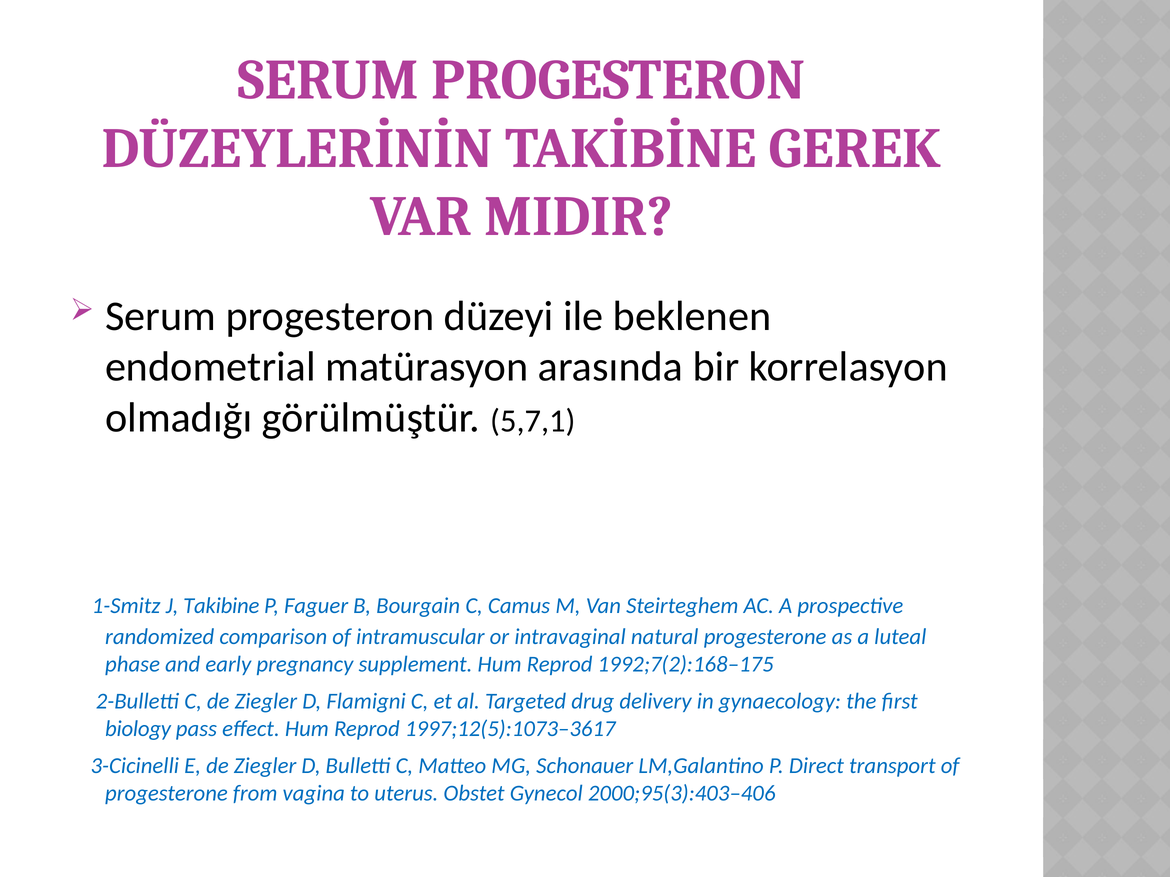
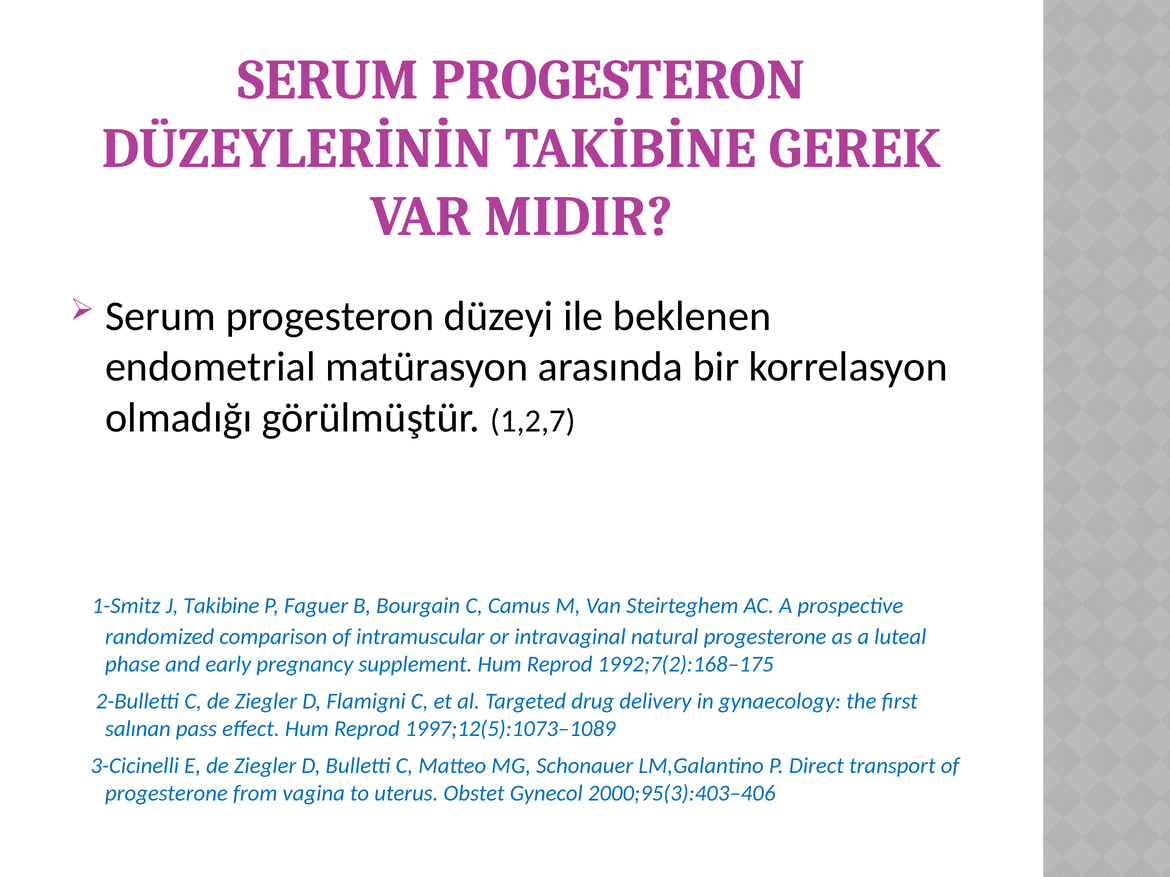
5,7,1: 5,7,1 -> 1,2,7
biology: biology -> salınan
1997;12(5):1073–3617: 1997;12(5):1073–3617 -> 1997;12(5):1073–1089
